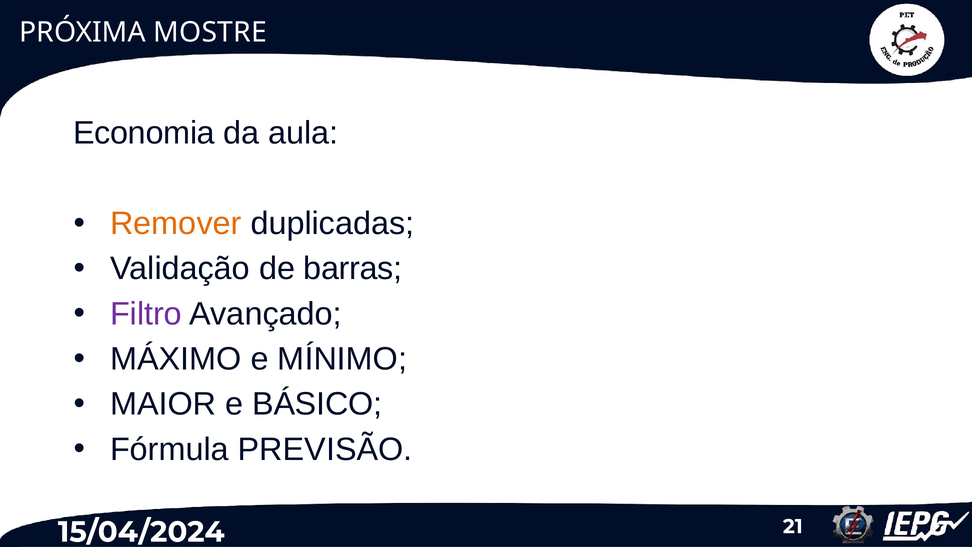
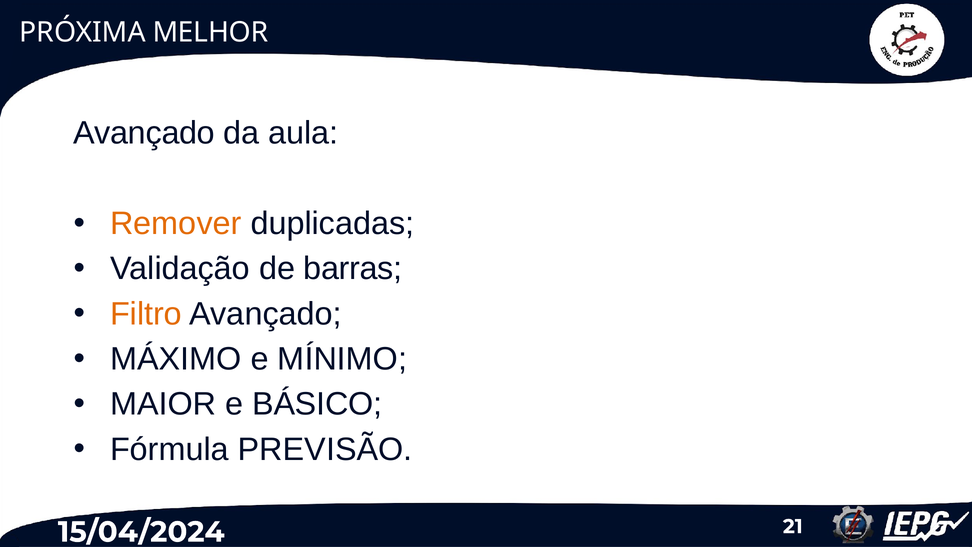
MOSTRE: MOSTRE -> MELHOR
Economia at (144, 133): Economia -> Avançado
Filtro colour: purple -> orange
